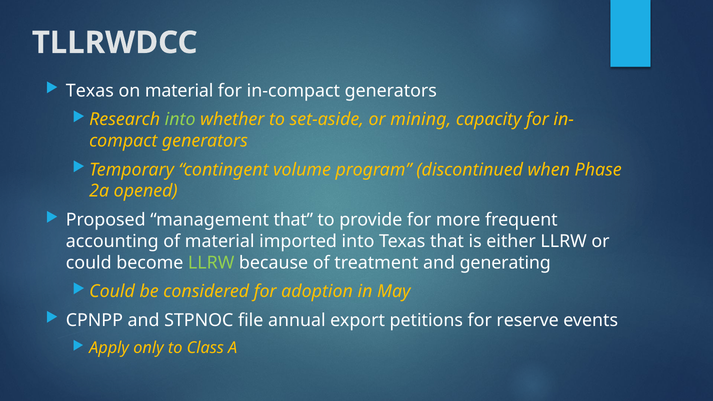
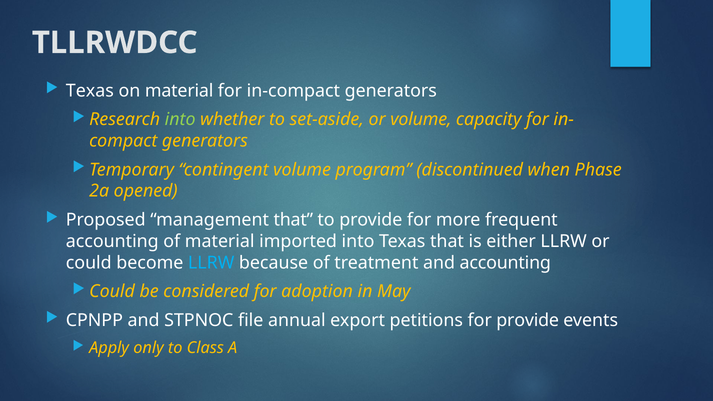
or mining: mining -> volume
LLRW at (211, 263) colour: light green -> light blue
and generating: generating -> accounting
for reserve: reserve -> provide
